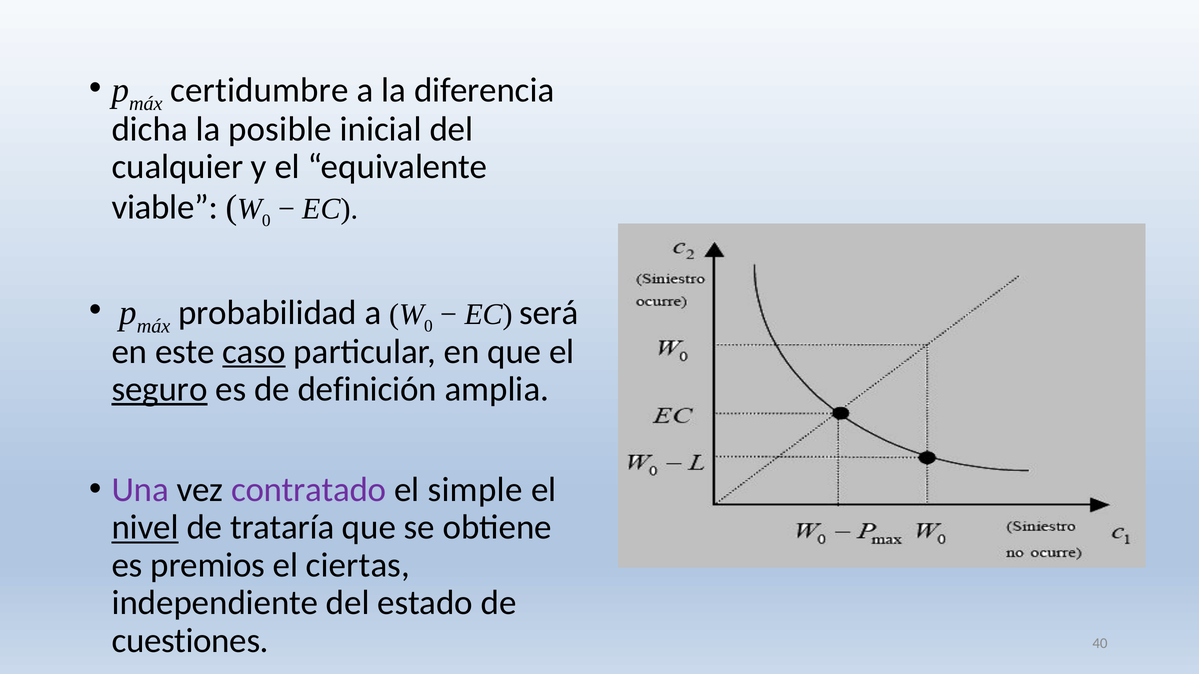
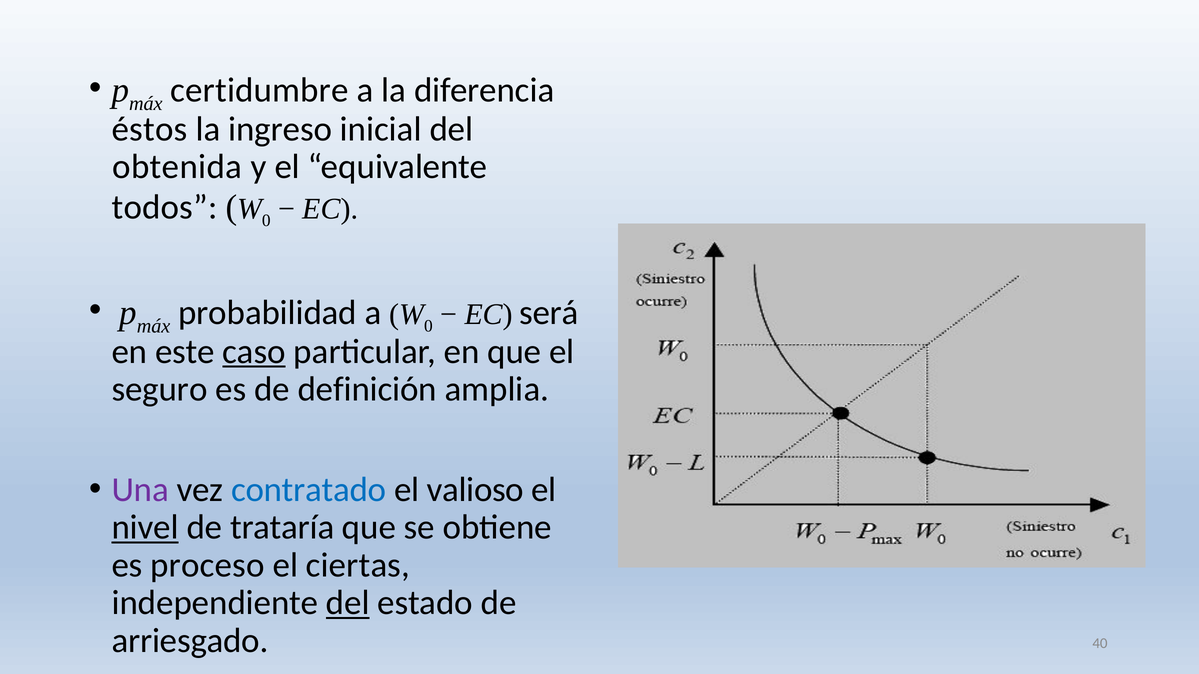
dicha: dicha -> éstos
posible: posible -> ingreso
cualquier: cualquier -> obtenida
viable: viable -> todos
seguro underline: present -> none
contratado colour: purple -> blue
simple: simple -> valioso
premios: premios -> proceso
del at (348, 603) underline: none -> present
cuestiones: cuestiones -> arriesgado
